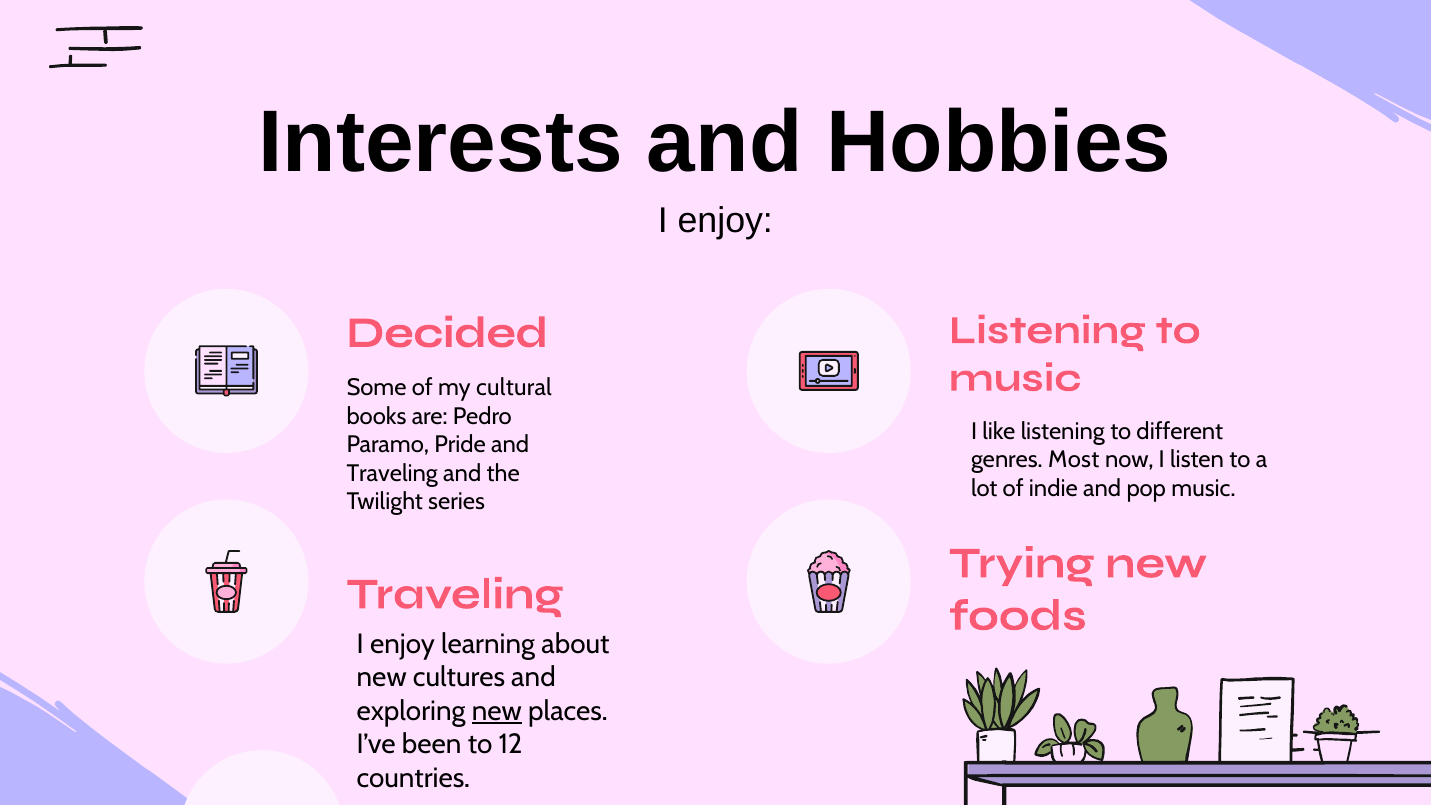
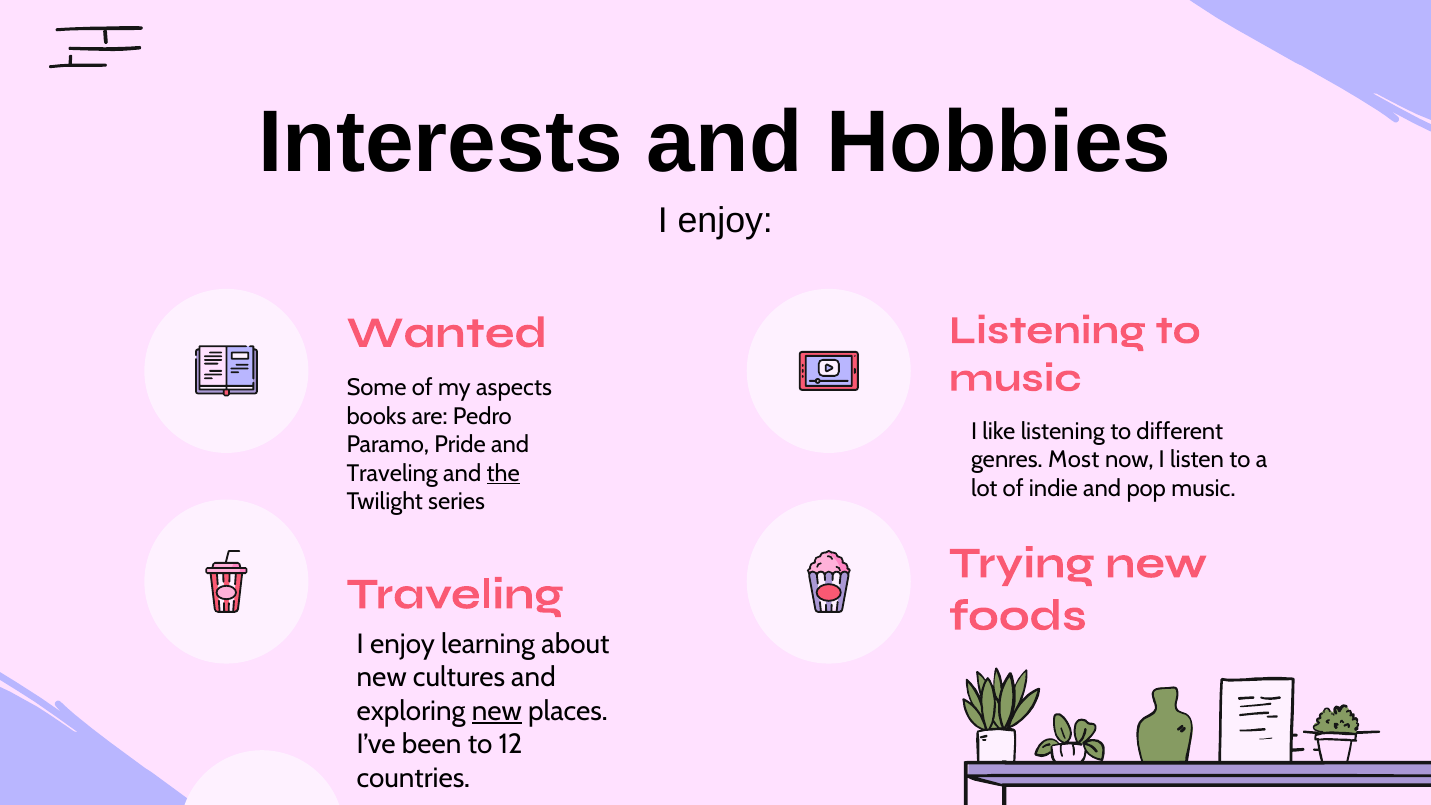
Decided: Decided -> Wanted
cultural: cultural -> aspects
the underline: none -> present
